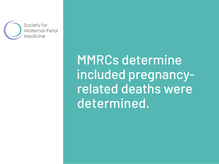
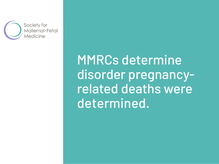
included: included -> disorder
